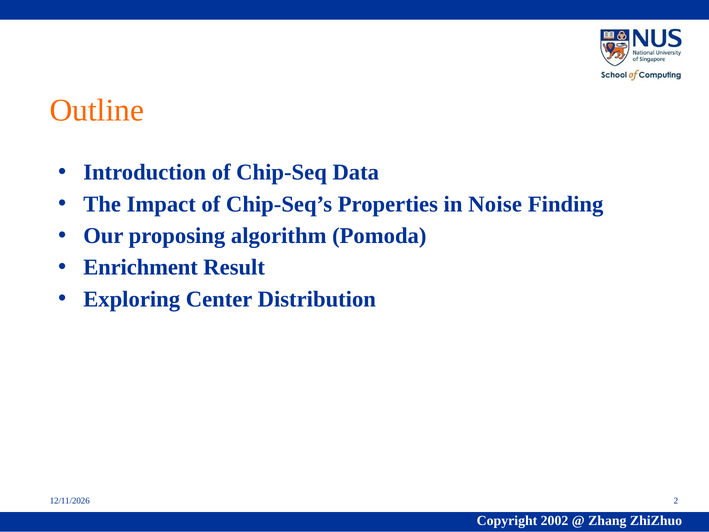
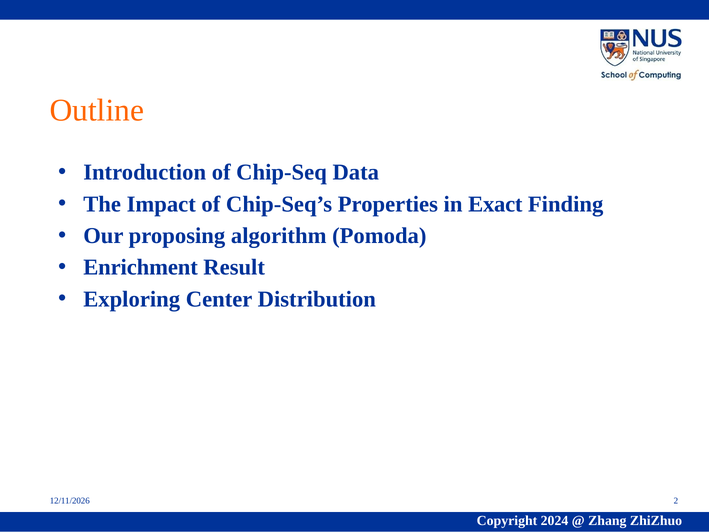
Noise: Noise -> Exact
2002: 2002 -> 2024
